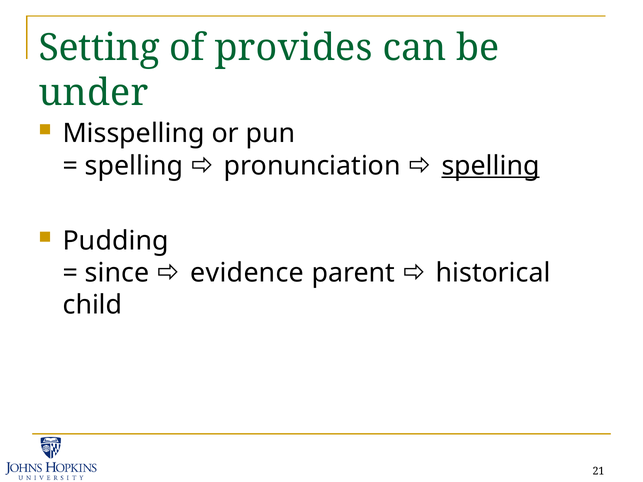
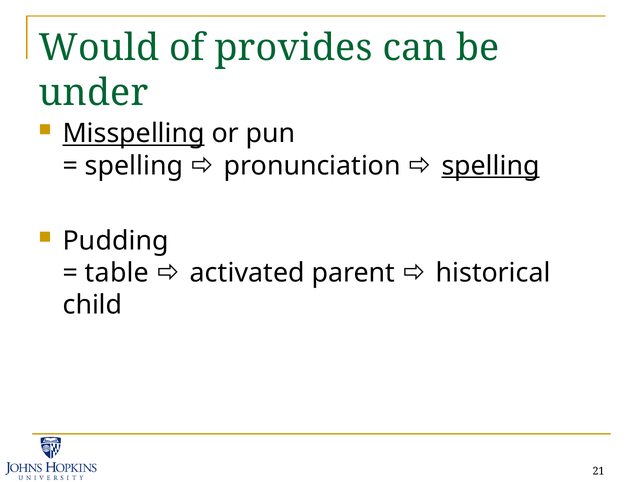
Setting: Setting -> Would
Misspelling underline: none -> present
since: since -> table
evidence: evidence -> activated
